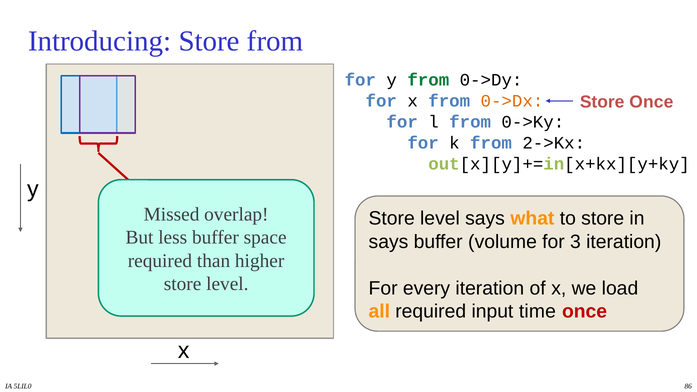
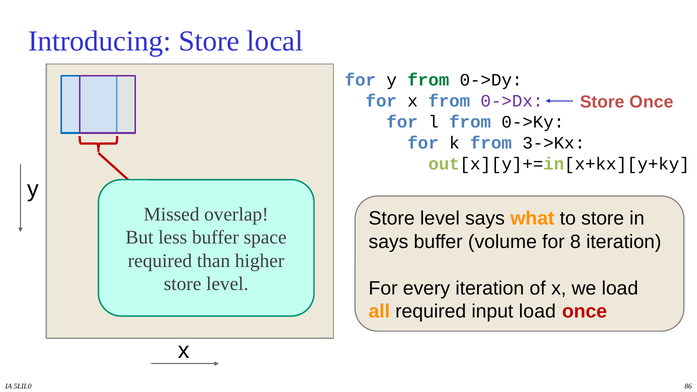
Store from: from -> local
0->Dx colour: orange -> purple
2->Kx: 2->Kx -> 3->Kx
3: 3 -> 8
input time: time -> load
